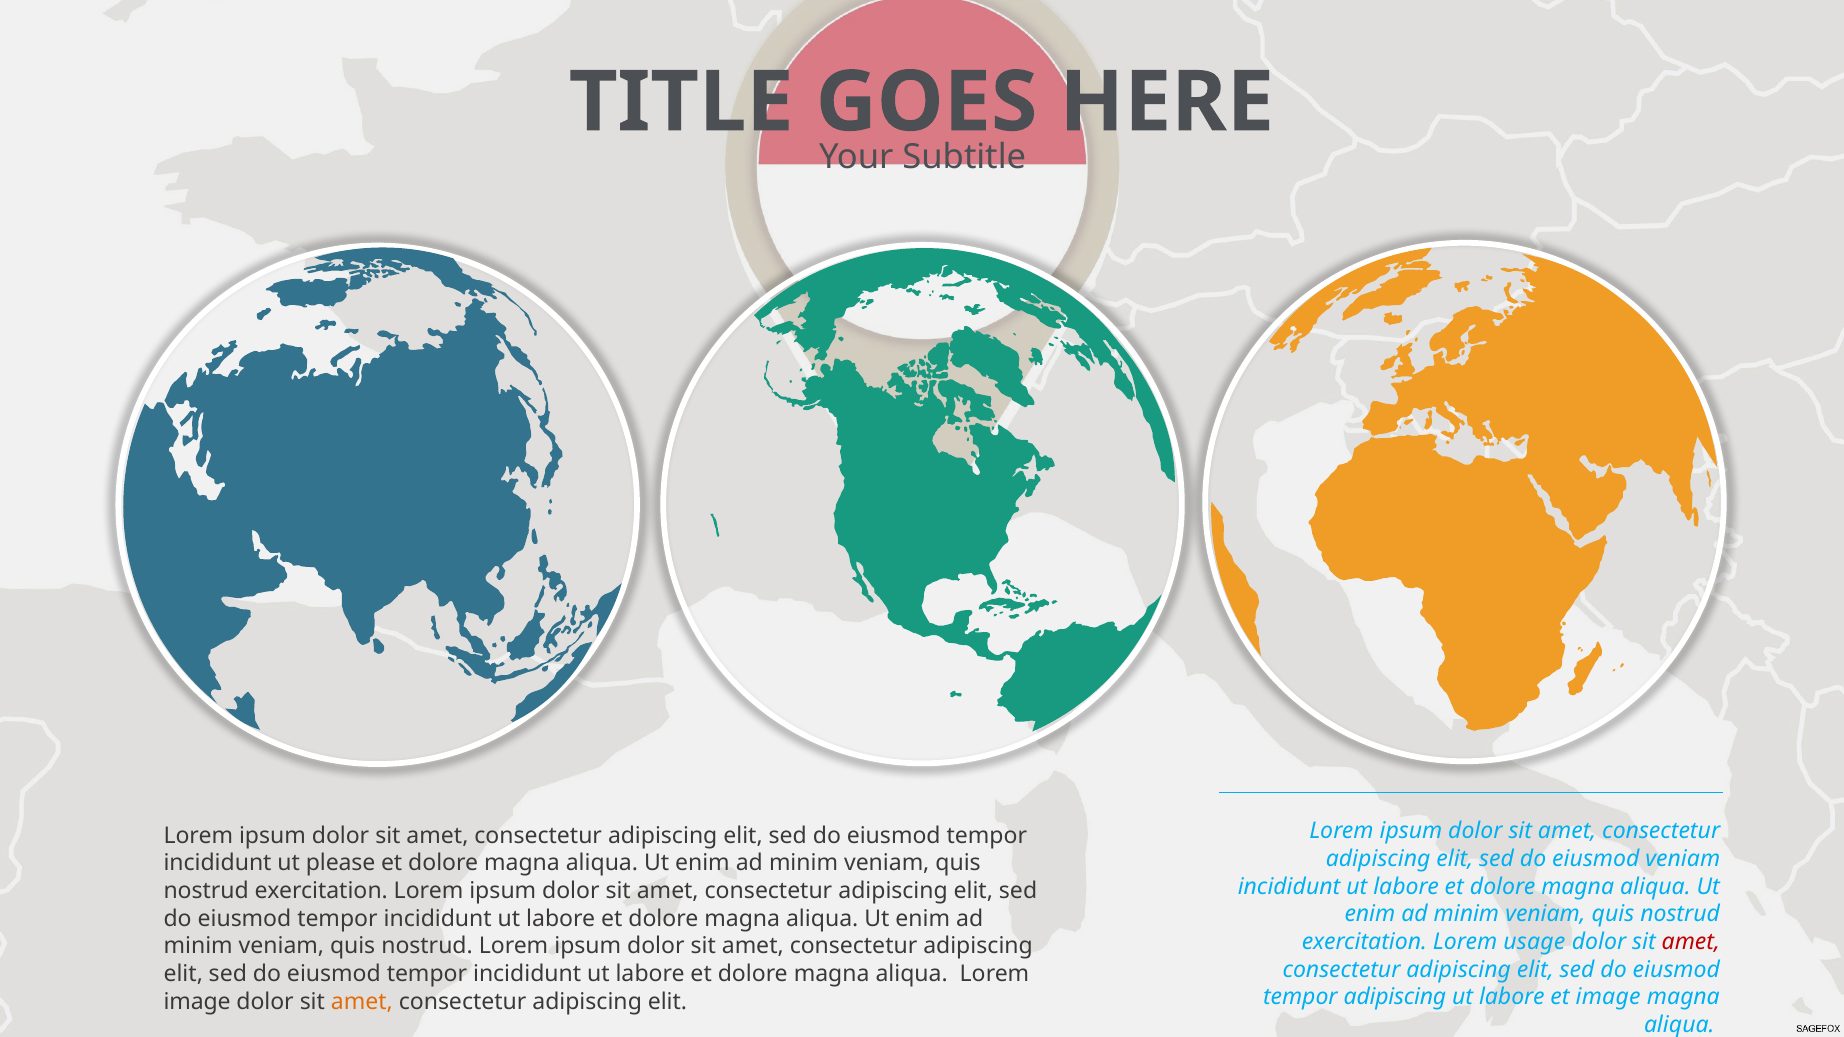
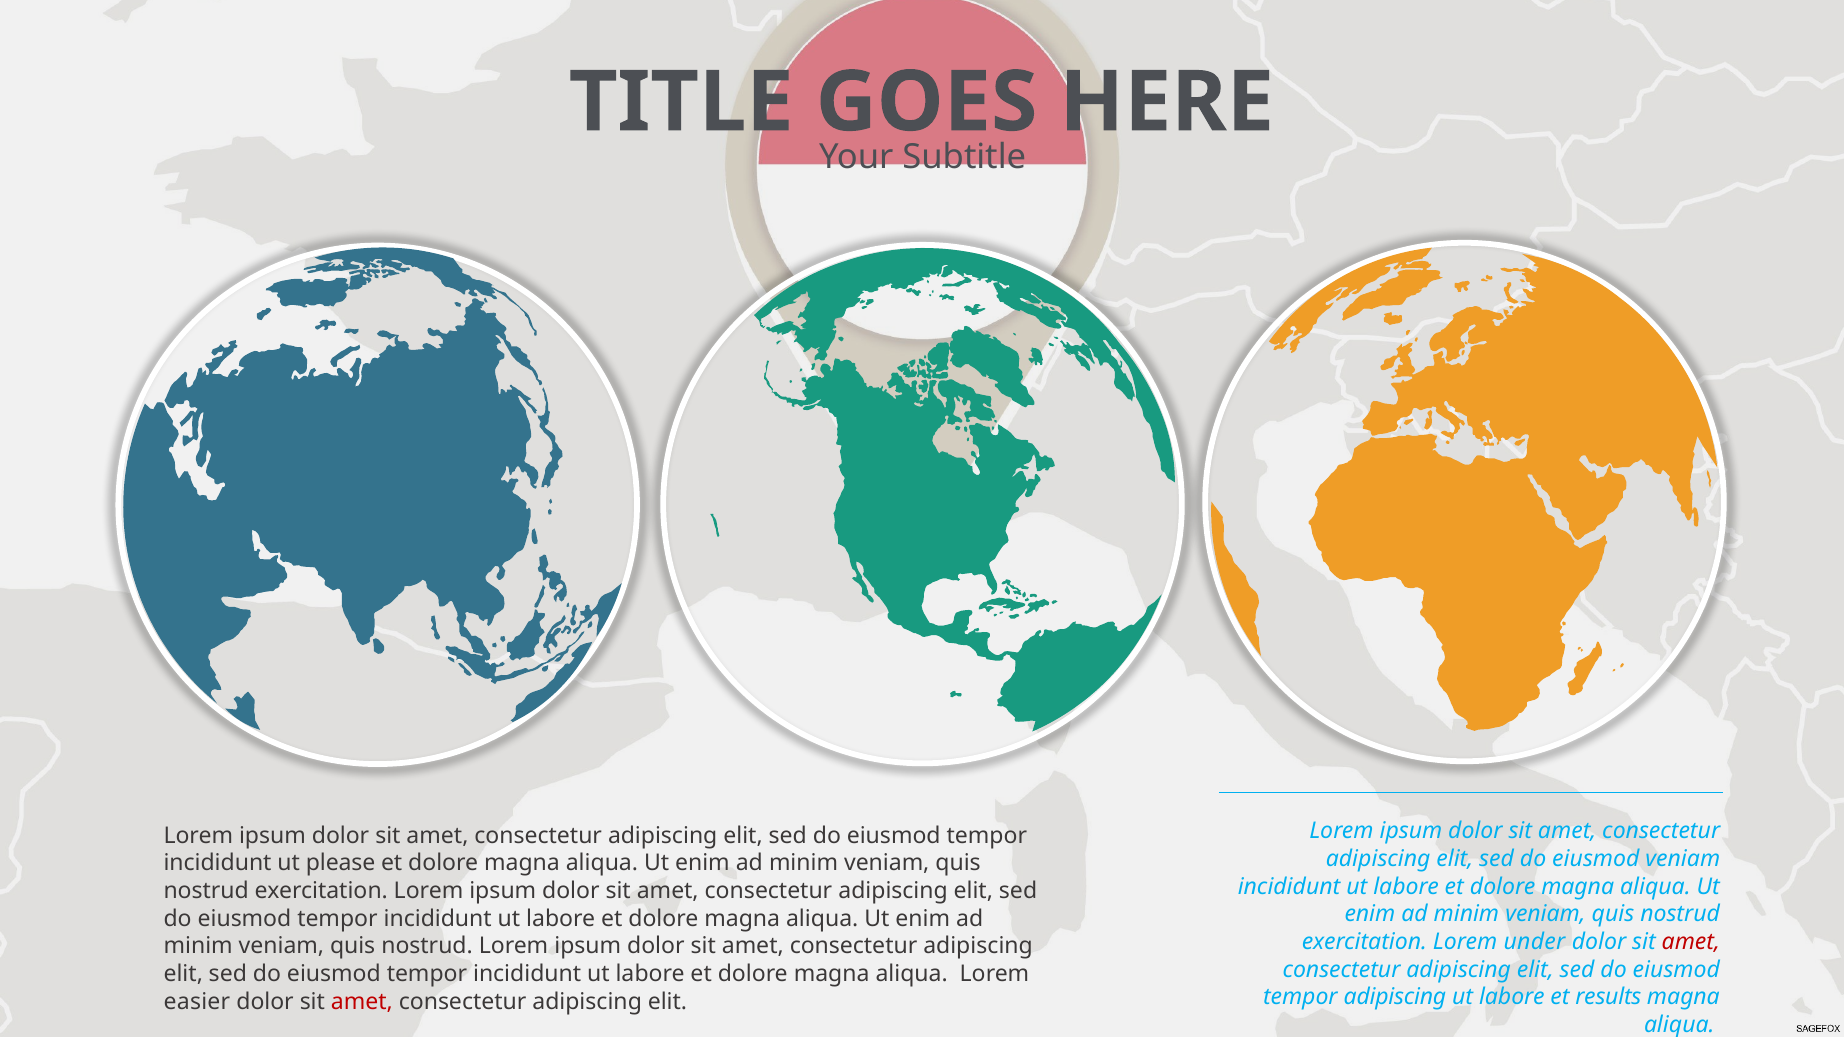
usage: usage -> under
et image: image -> results
image at (197, 1002): image -> easier
amet at (362, 1002) colour: orange -> red
